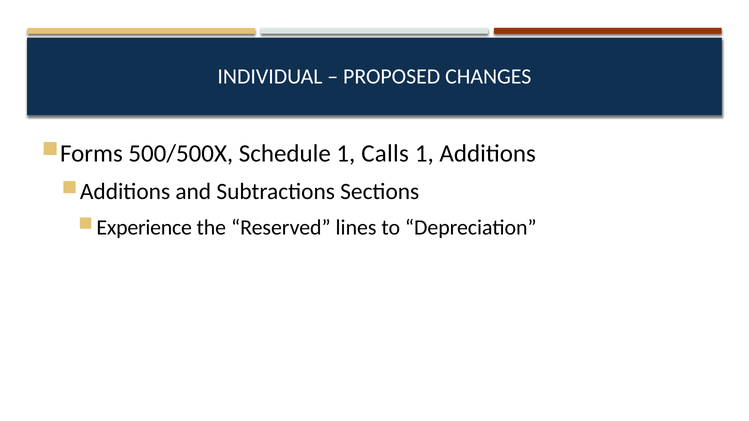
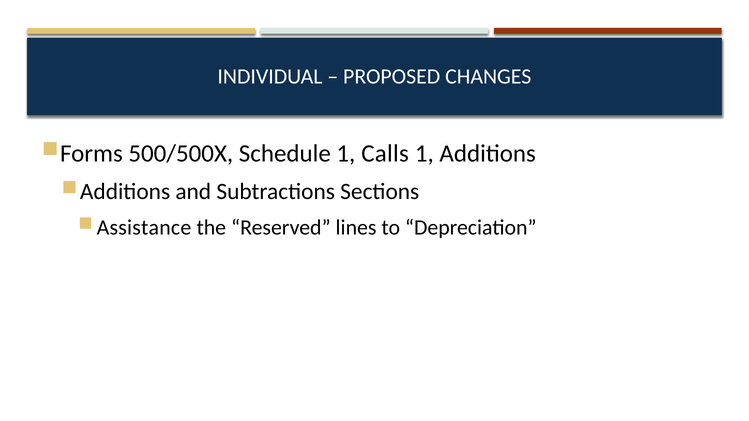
Experience: Experience -> Assistance
